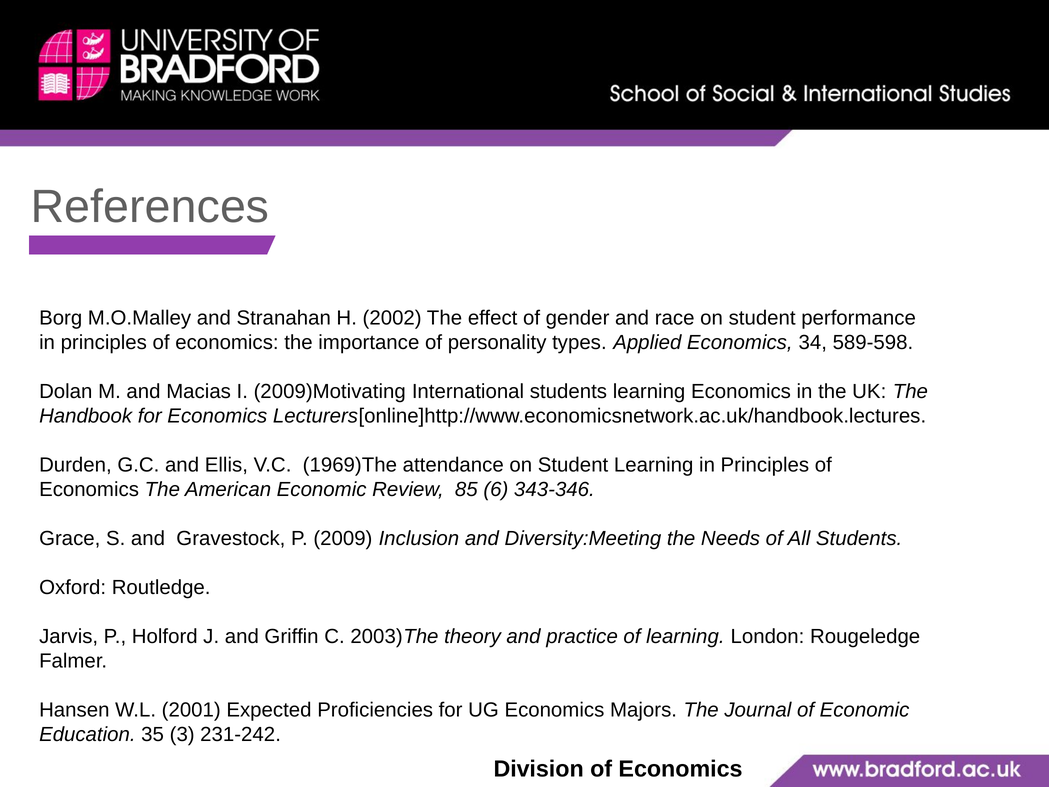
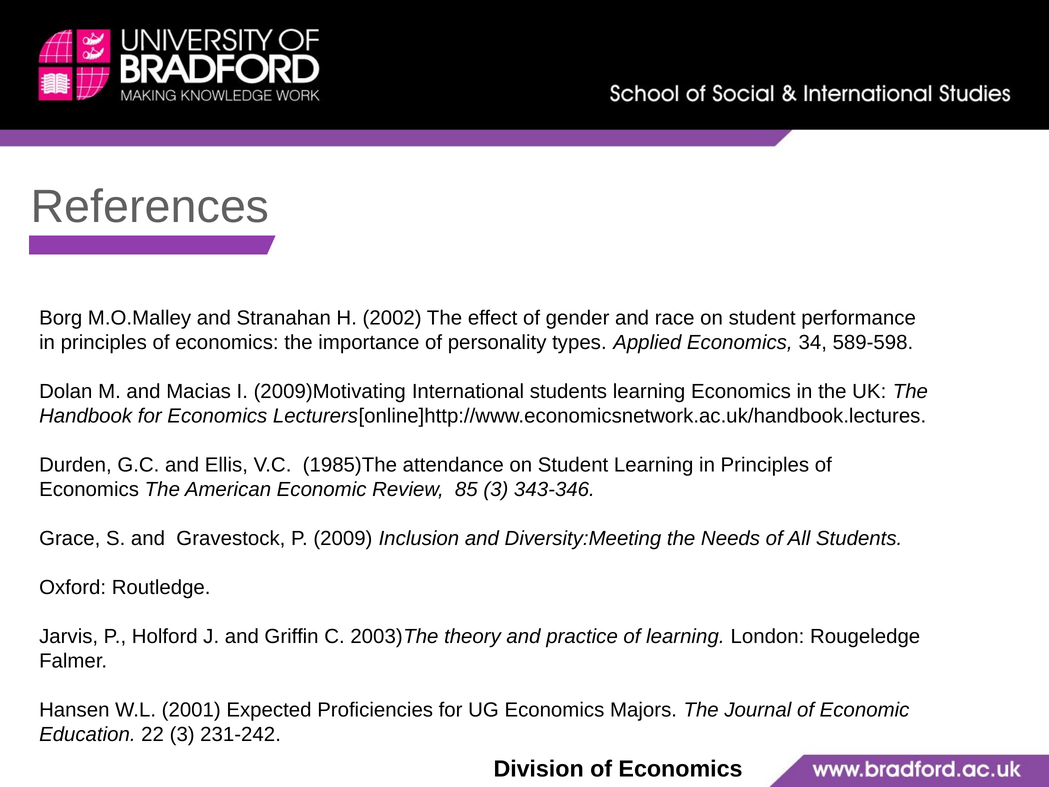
1969)The: 1969)The -> 1985)The
85 6: 6 -> 3
35: 35 -> 22
